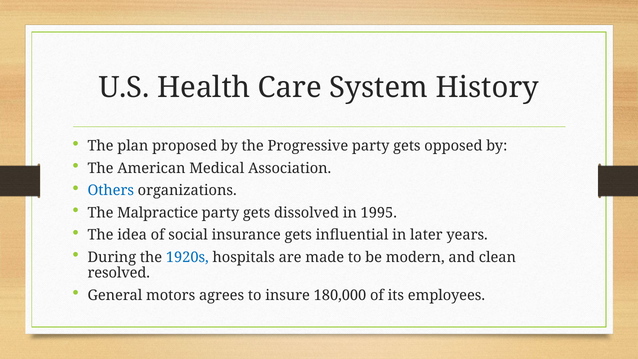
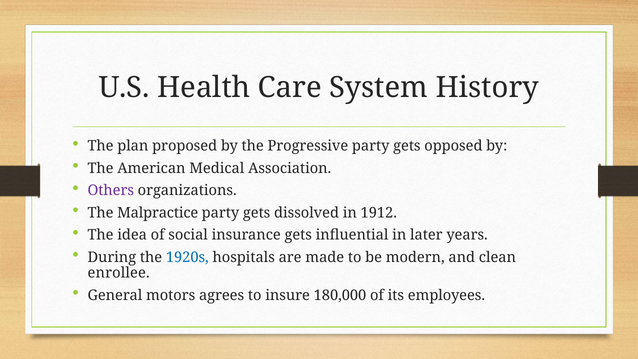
Others colour: blue -> purple
1995: 1995 -> 1912
resolved: resolved -> enrollee
